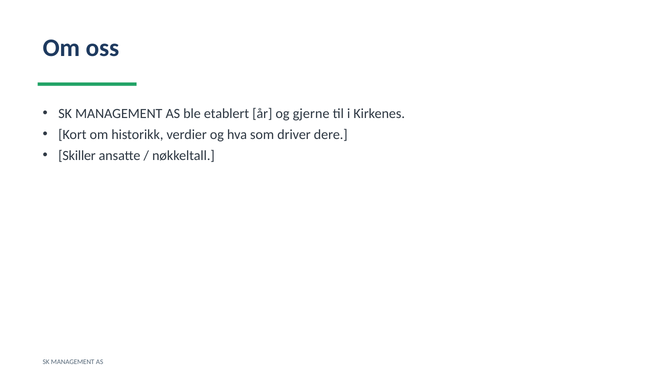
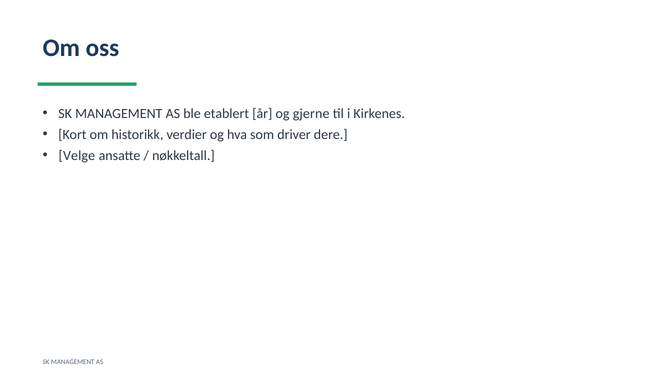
Skiller: Skiller -> Velge
